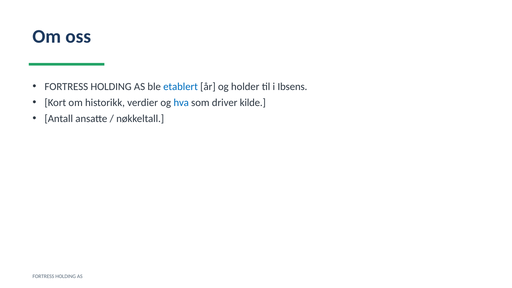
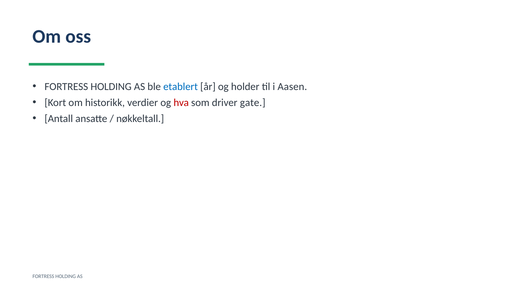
Ibsens: Ibsens -> Aasen
hva colour: blue -> red
kilde: kilde -> gate
